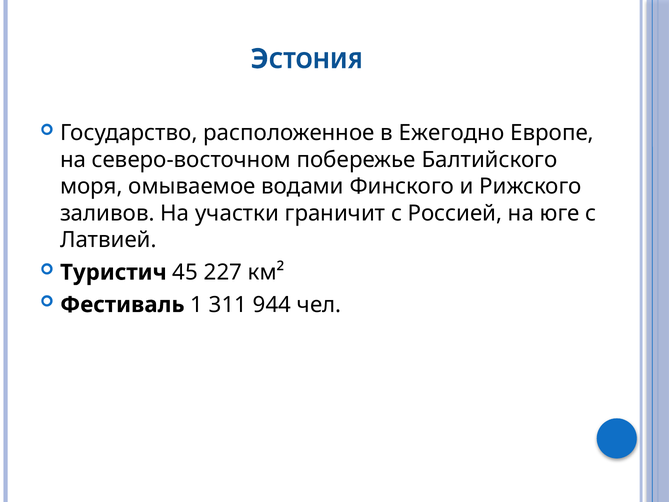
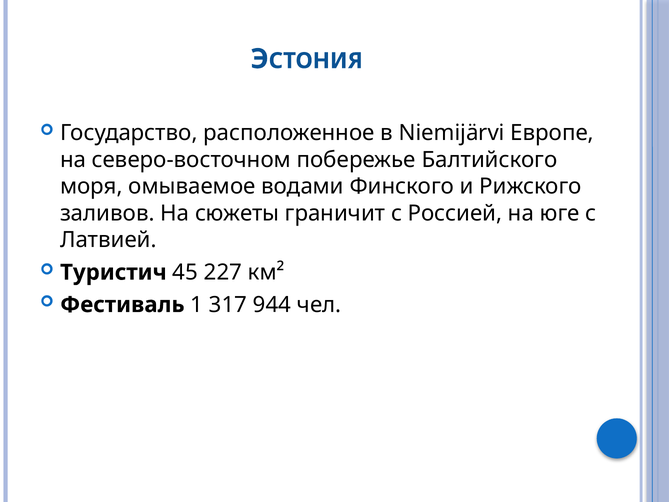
Ежегодно: Ежегодно -> Niemijärvi
участки: участки -> сюжеты
311: 311 -> 317
